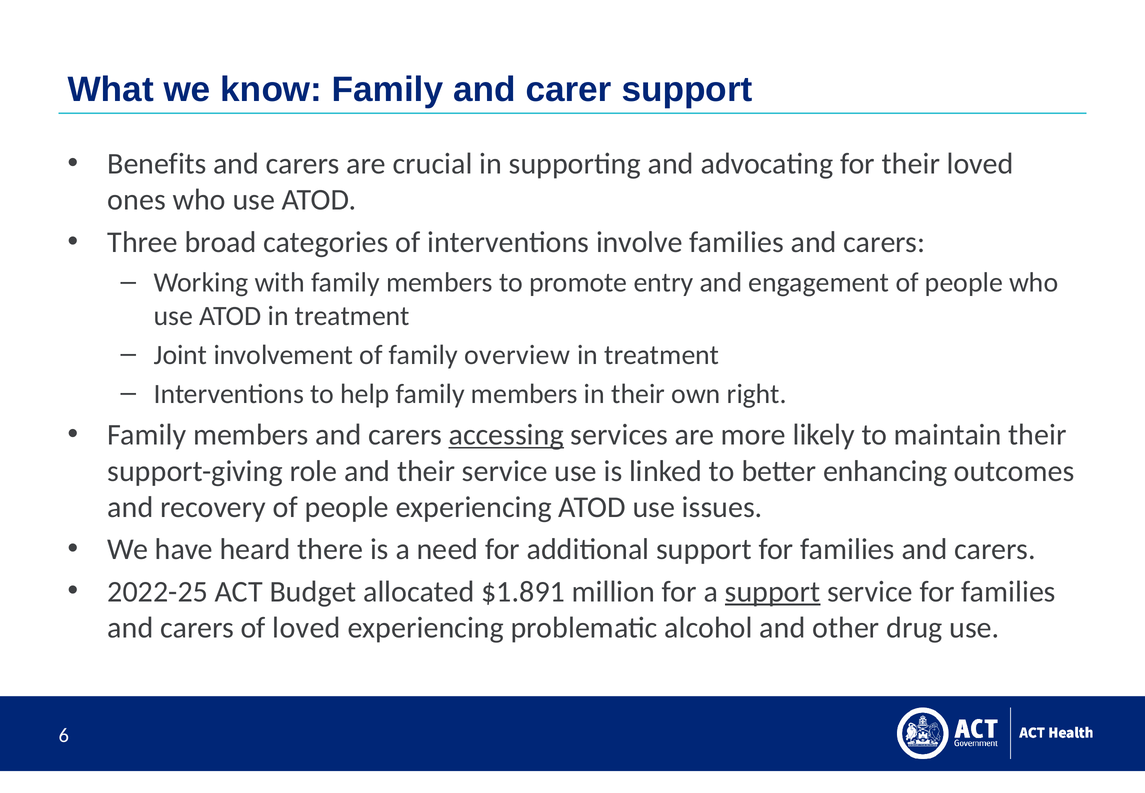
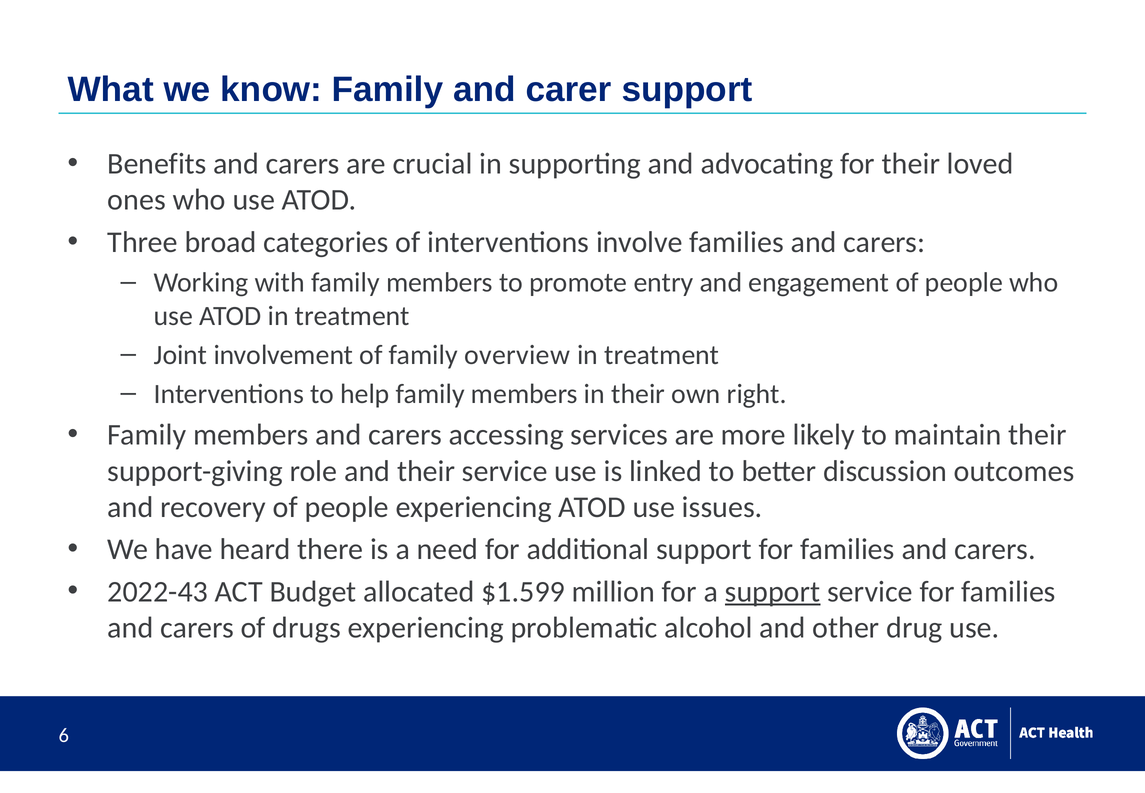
accessing underline: present -> none
enhancing: enhancing -> discussion
2022-25: 2022-25 -> 2022-43
$1.891: $1.891 -> $1.599
of loved: loved -> drugs
